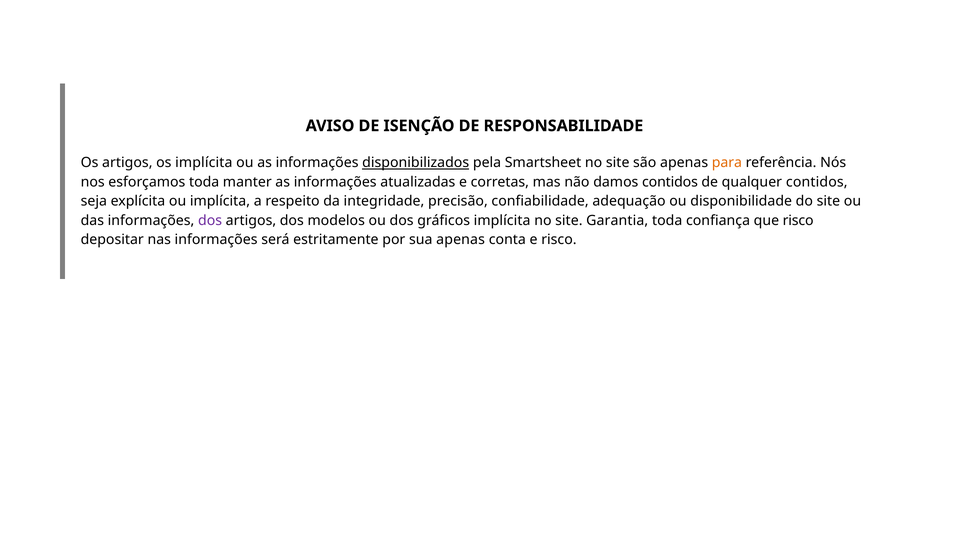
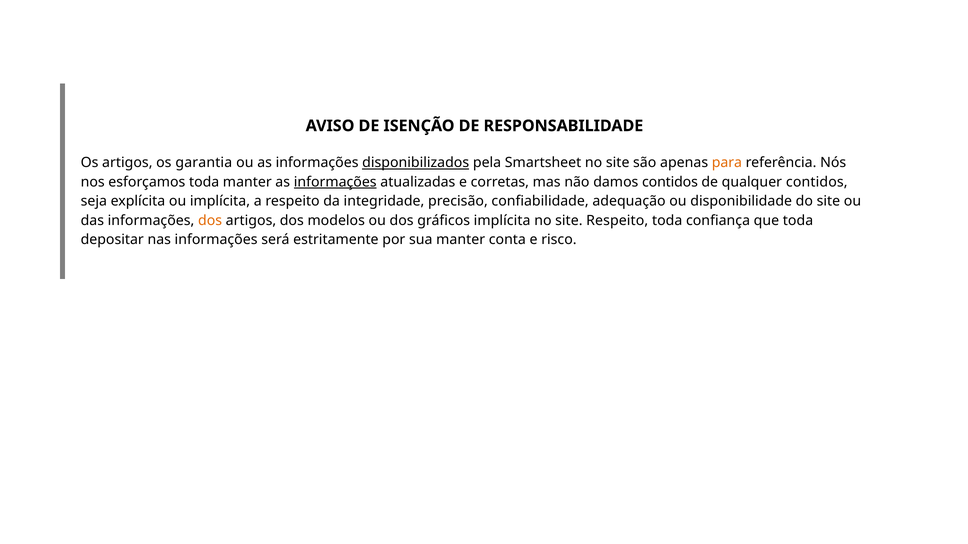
os implícita: implícita -> garantia
informações at (335, 182) underline: none -> present
dos at (210, 221) colour: purple -> orange
site Garantia: Garantia -> Respeito
que risco: risco -> toda
sua apenas: apenas -> manter
